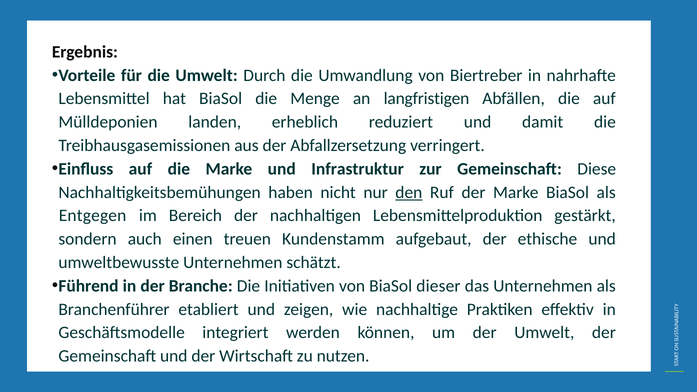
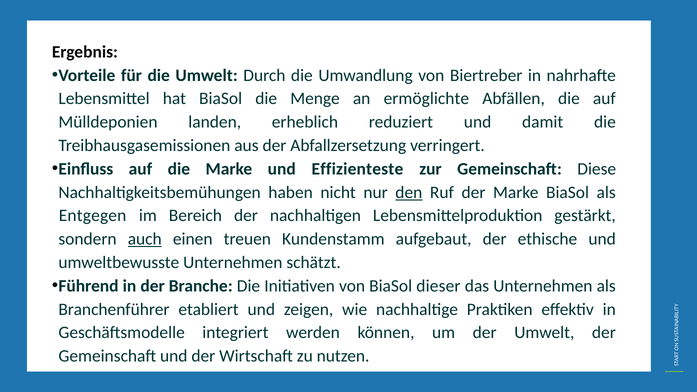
langfristigen: langfristigen -> ermöglichte
Infrastruktur: Infrastruktur -> Effizienteste
auch underline: none -> present
